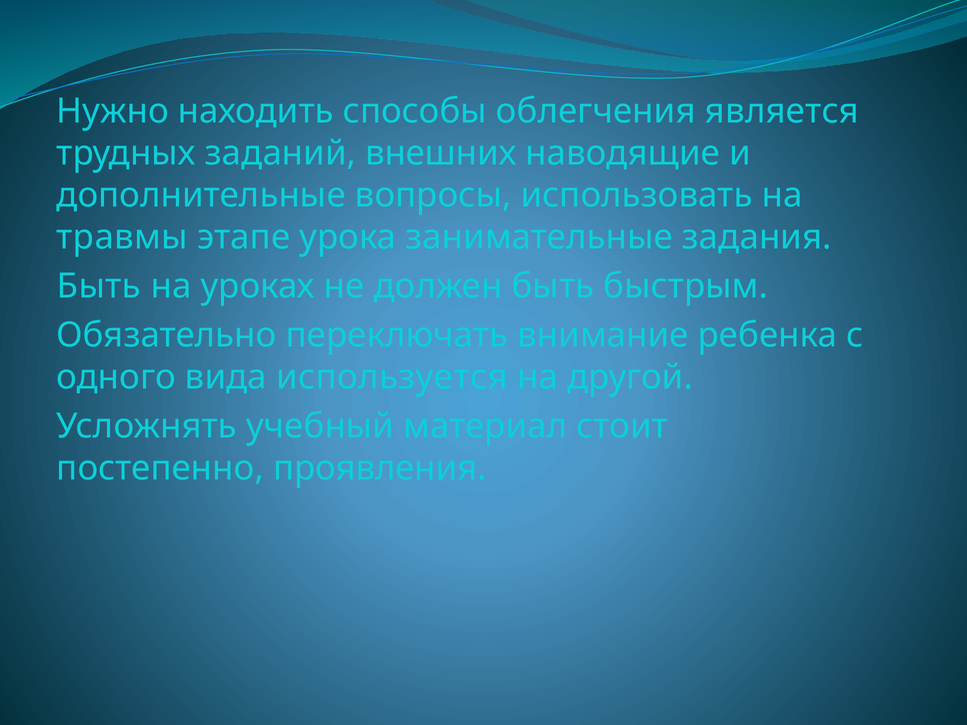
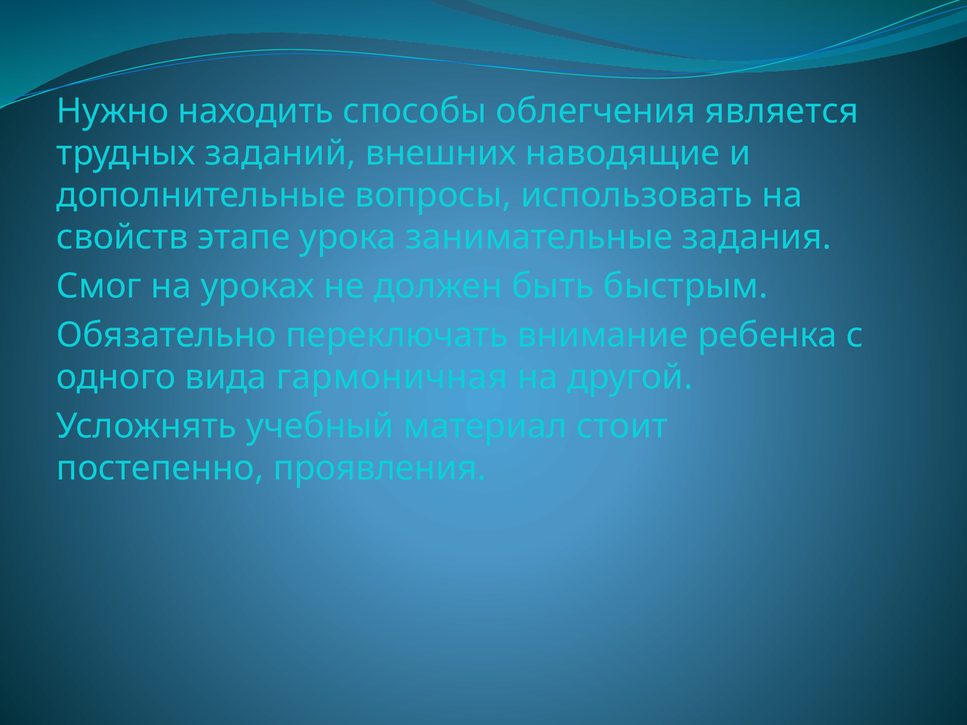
травмы: травмы -> свойств
Быть at (99, 286): Быть -> Смог
используется: используется -> гармоничная
